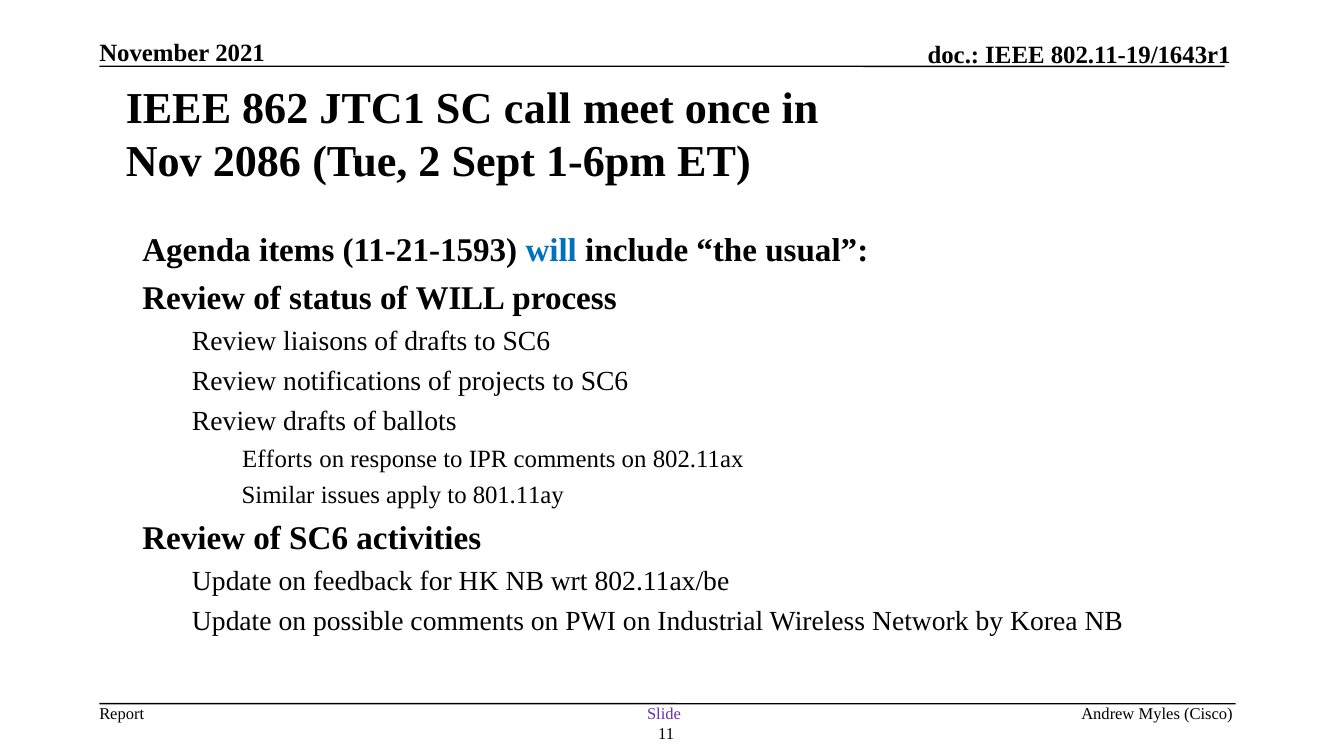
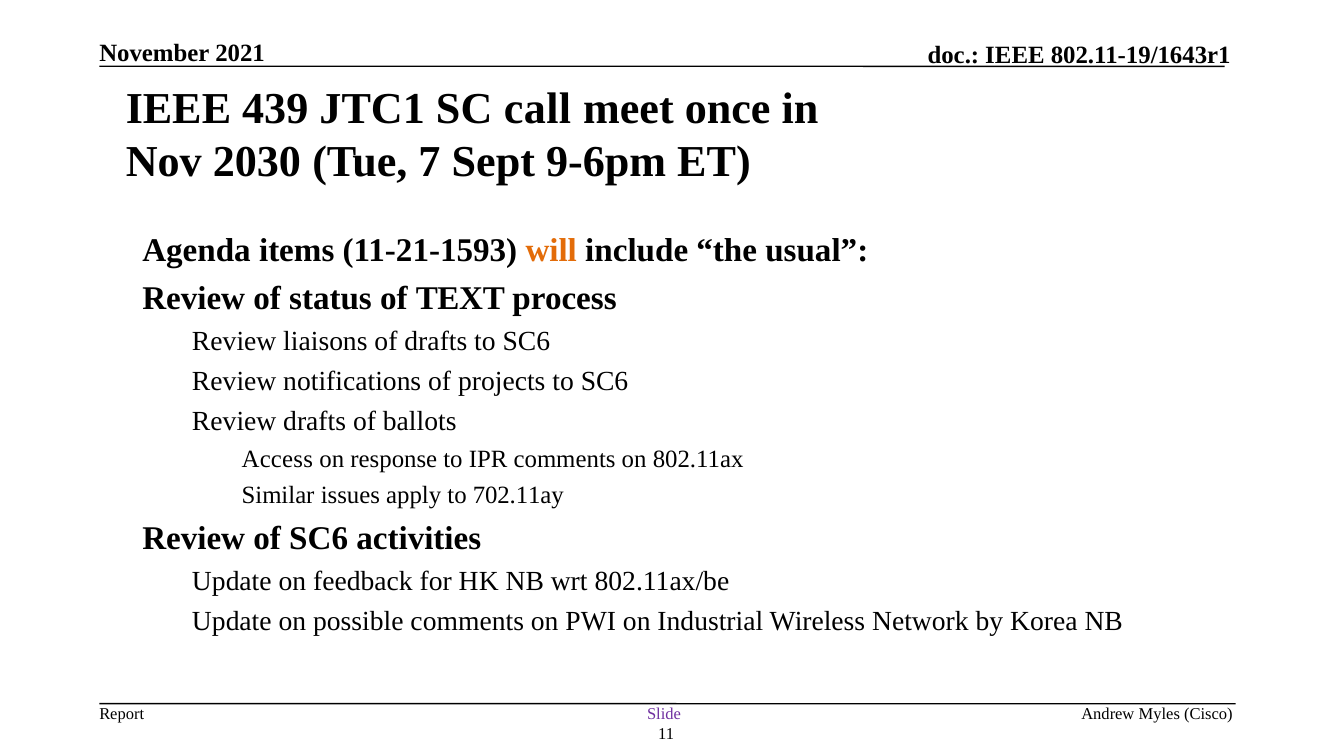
862: 862 -> 439
2086: 2086 -> 2030
2: 2 -> 7
1-6pm: 1-6pm -> 9-6pm
will at (551, 251) colour: blue -> orange
of WILL: WILL -> TEXT
Efforts: Efforts -> Access
801.11ay: 801.11ay -> 702.11ay
